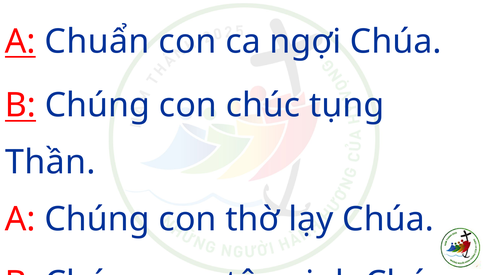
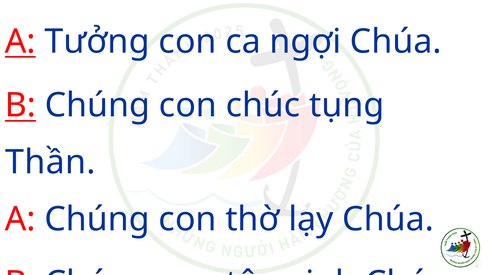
Chuẩn: Chuẩn -> Tưởng
